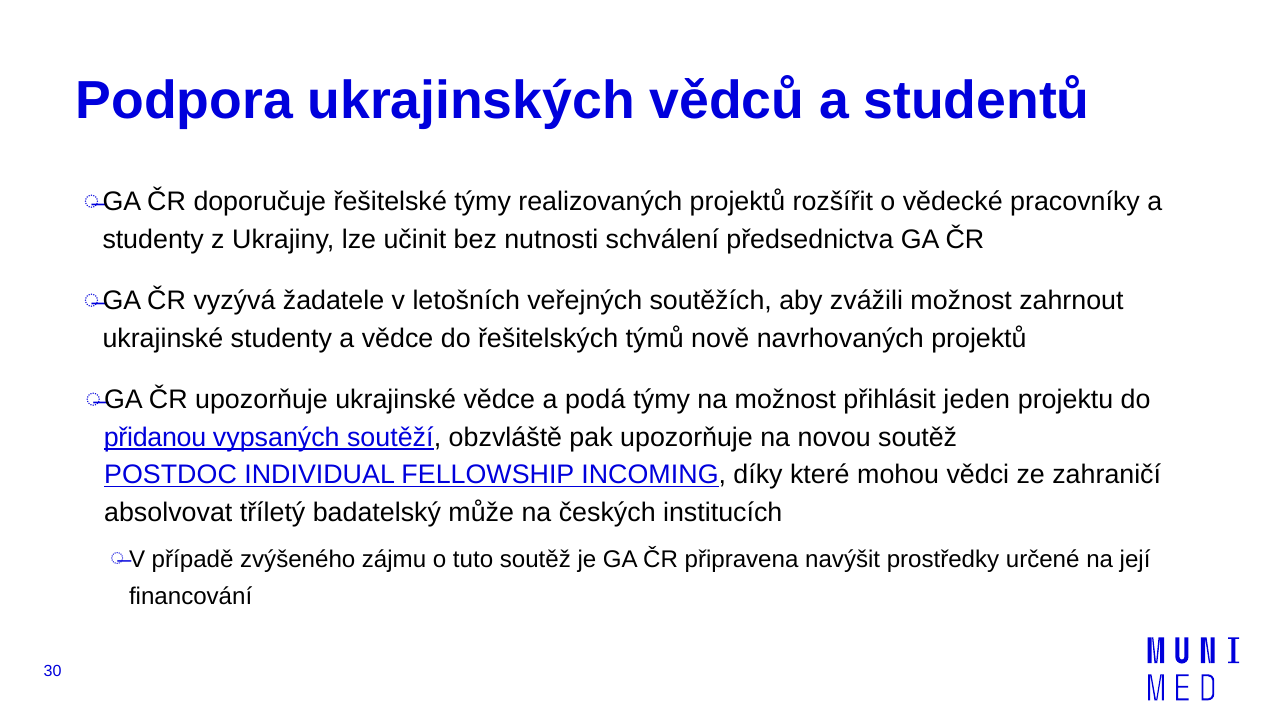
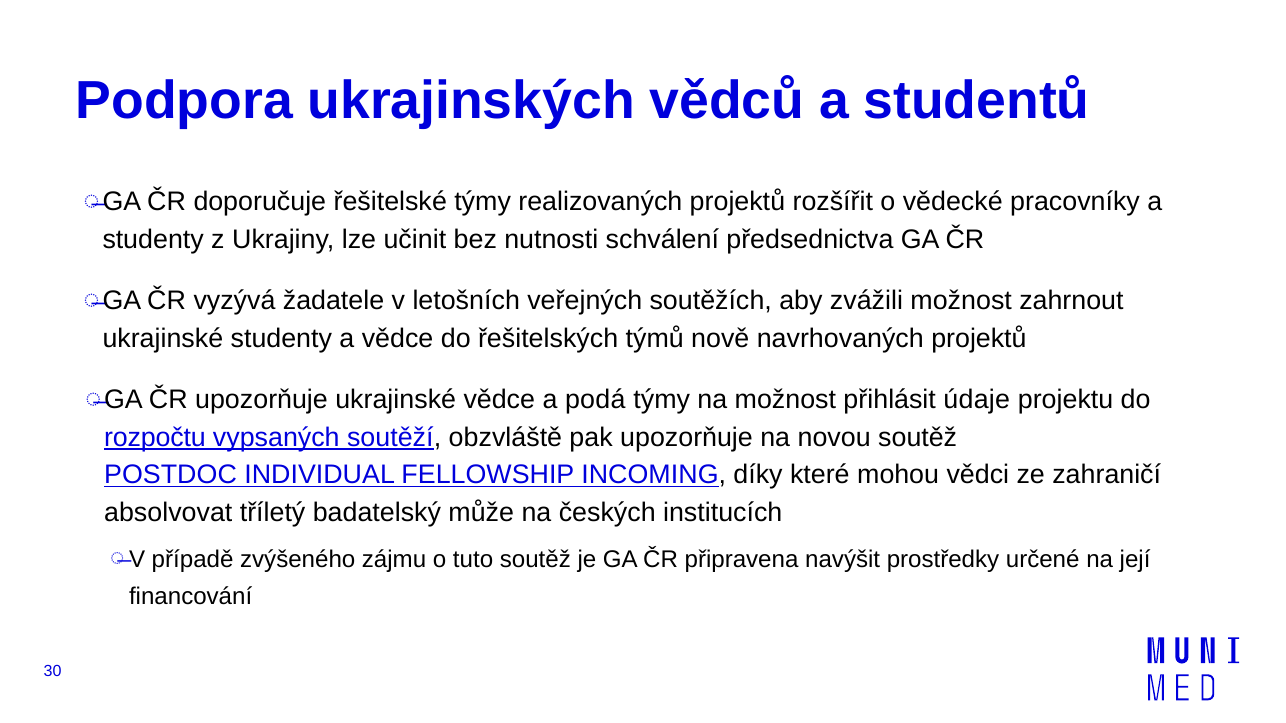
jeden: jeden -> údaje
přidanou: přidanou -> rozpočtu
